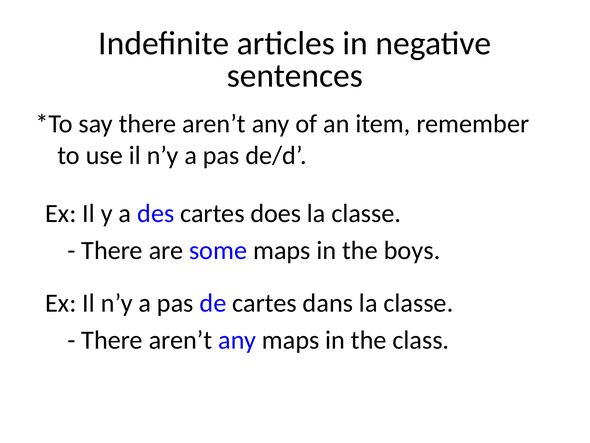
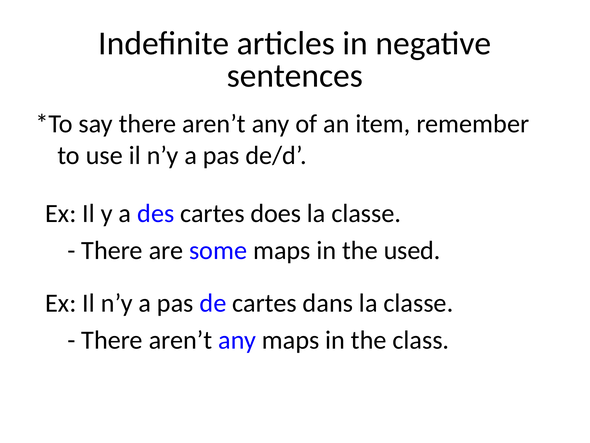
boys: boys -> used
